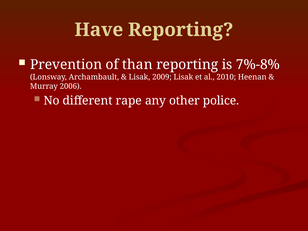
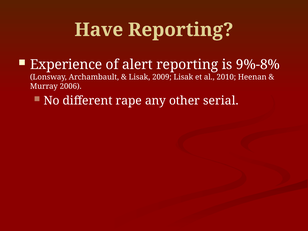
Prevention: Prevention -> Experience
than: than -> alert
7%-8%: 7%-8% -> 9%-8%
police: police -> serial
